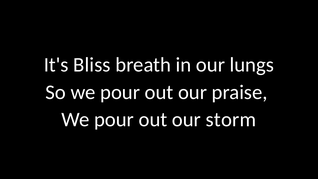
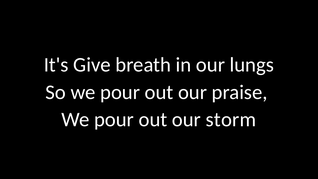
Bliss: Bliss -> Give
